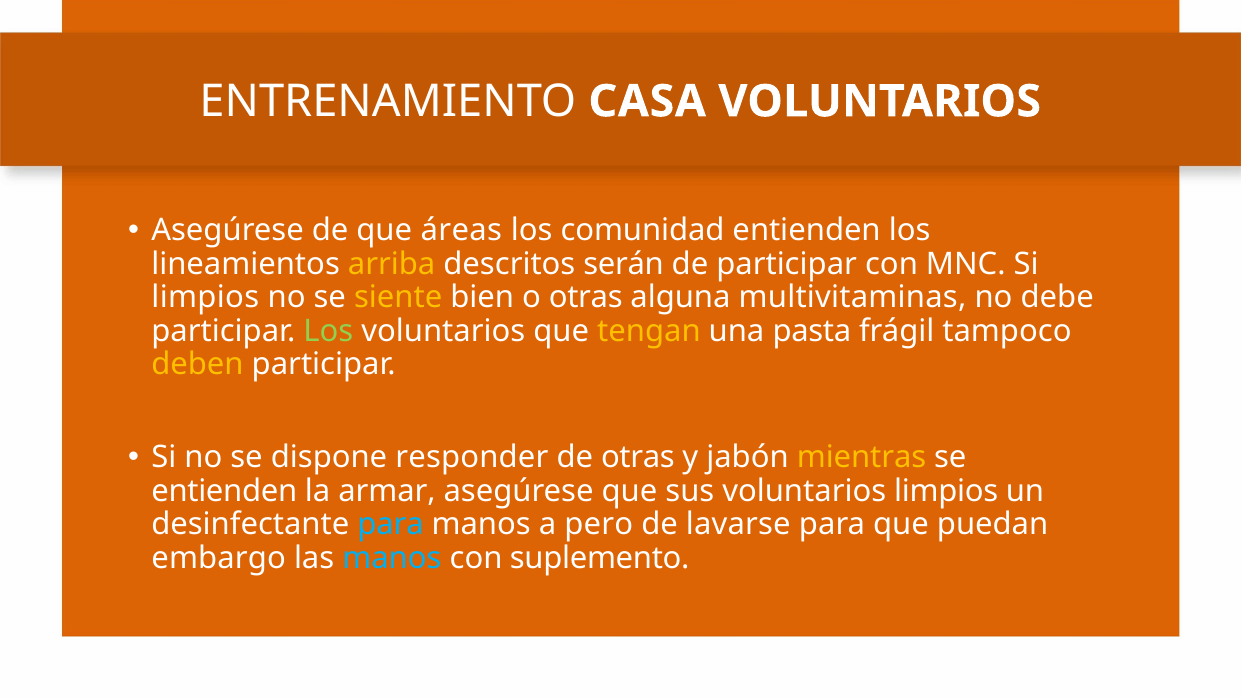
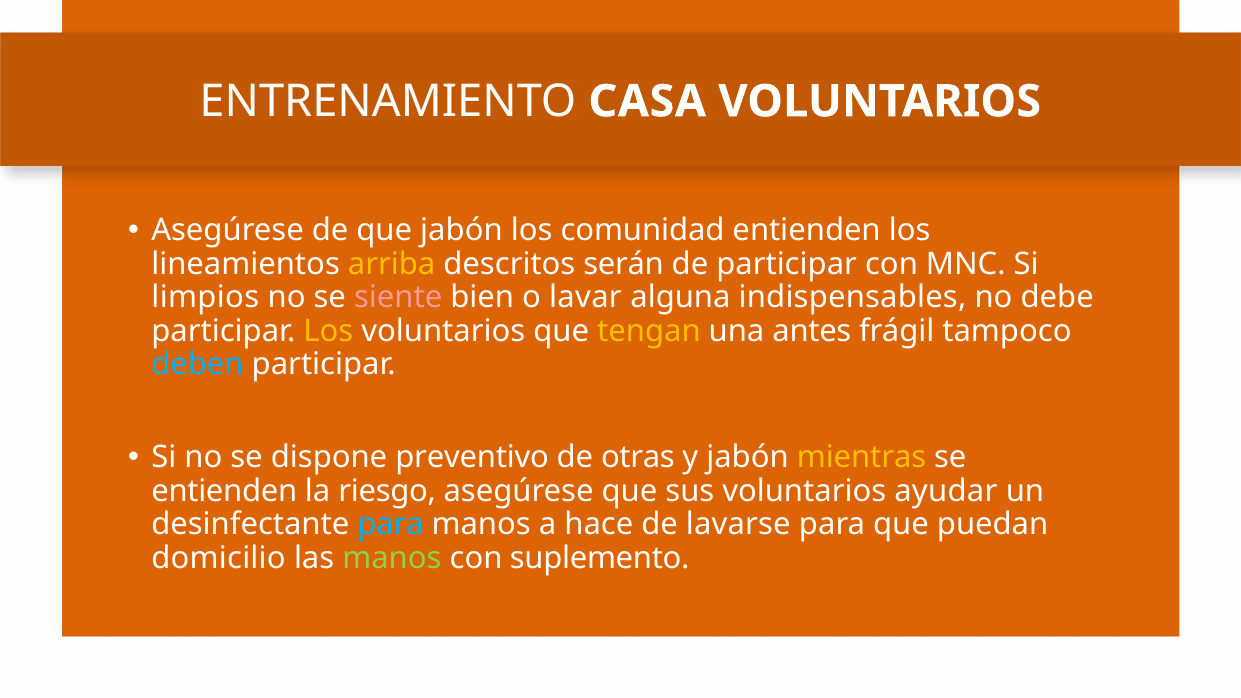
que áreas: áreas -> jabón
siente colour: yellow -> pink
o otras: otras -> lavar
multivitaminas: multivitaminas -> indispensables
Los at (328, 331) colour: light green -> yellow
pasta: pasta -> antes
deben colour: yellow -> light blue
responder: responder -> preventivo
armar: armar -> riesgo
voluntarios limpios: limpios -> ayudar
pero: pero -> hace
embargo: embargo -> domicilio
manos at (392, 558) colour: light blue -> light green
